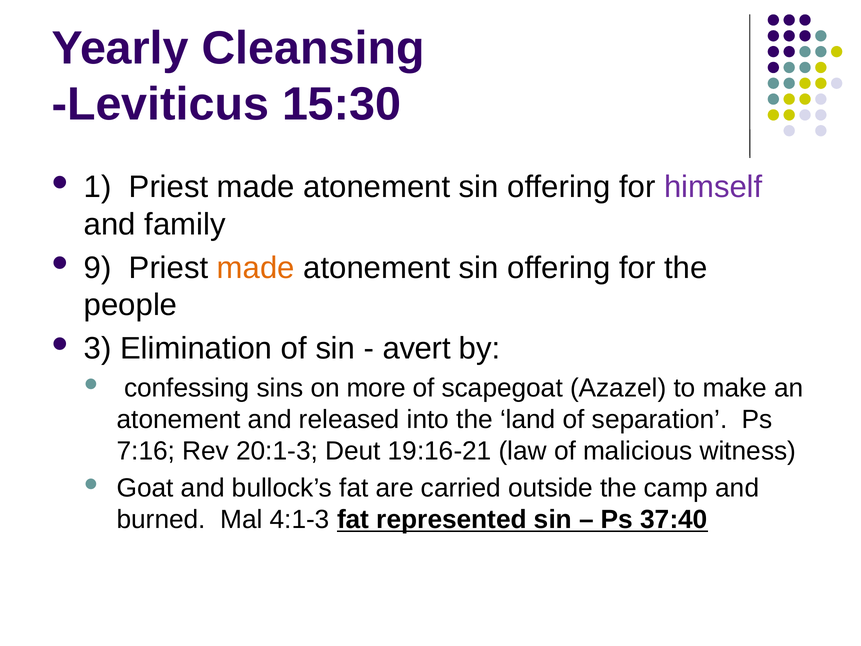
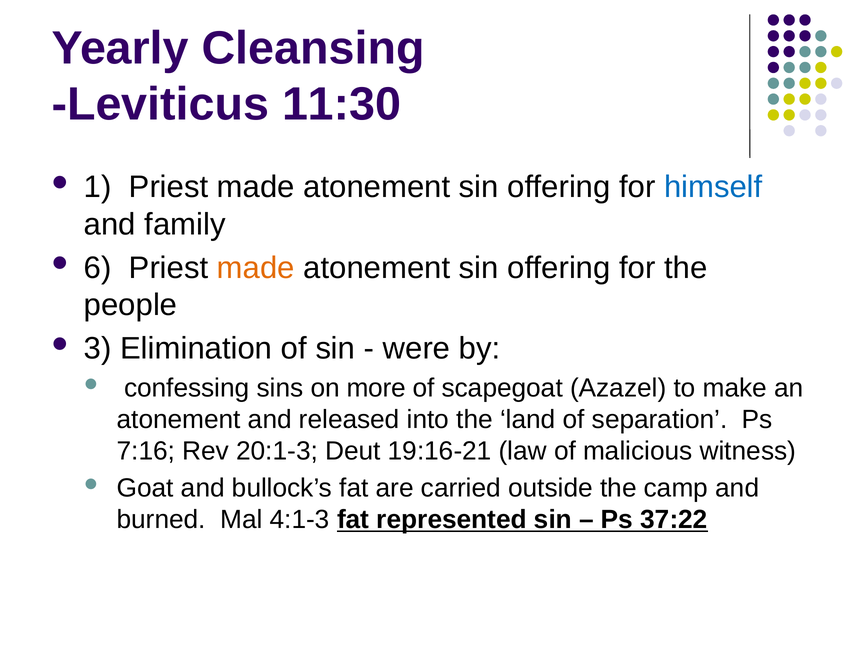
15:30: 15:30 -> 11:30
himself colour: purple -> blue
9: 9 -> 6
avert: avert -> were
37:40: 37:40 -> 37:22
